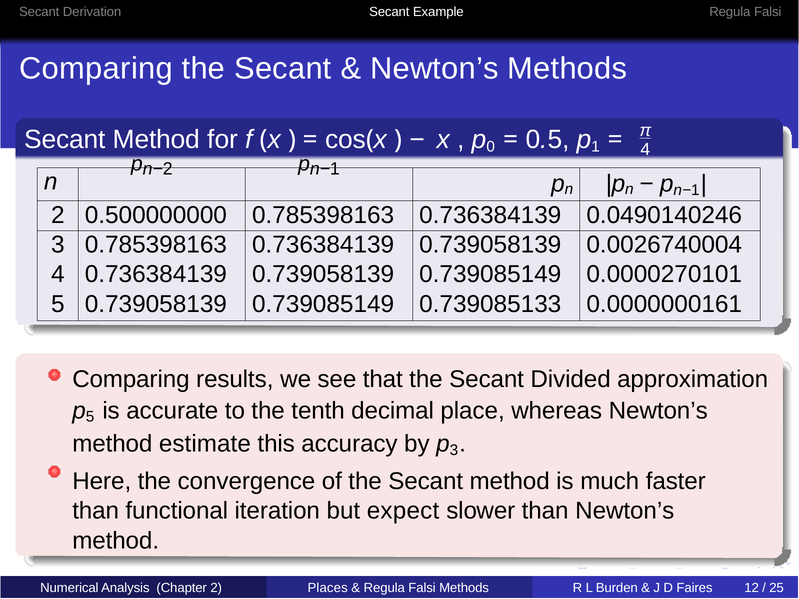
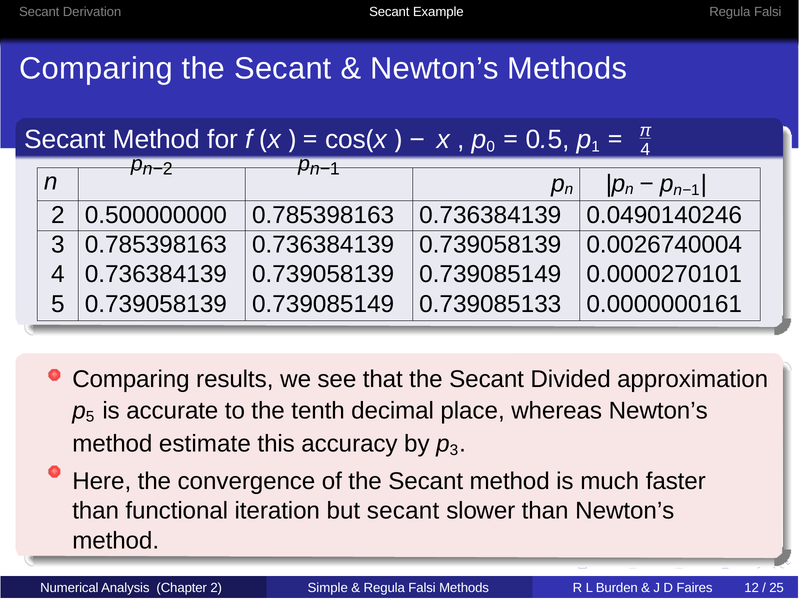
but expect: expect -> secant
Places: Places -> Simple
